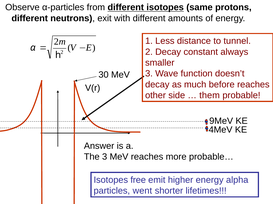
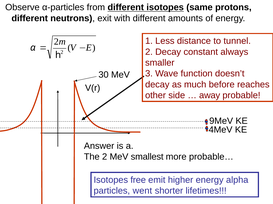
them: them -> away
The 3: 3 -> 2
MeV reaches: reaches -> smallest
